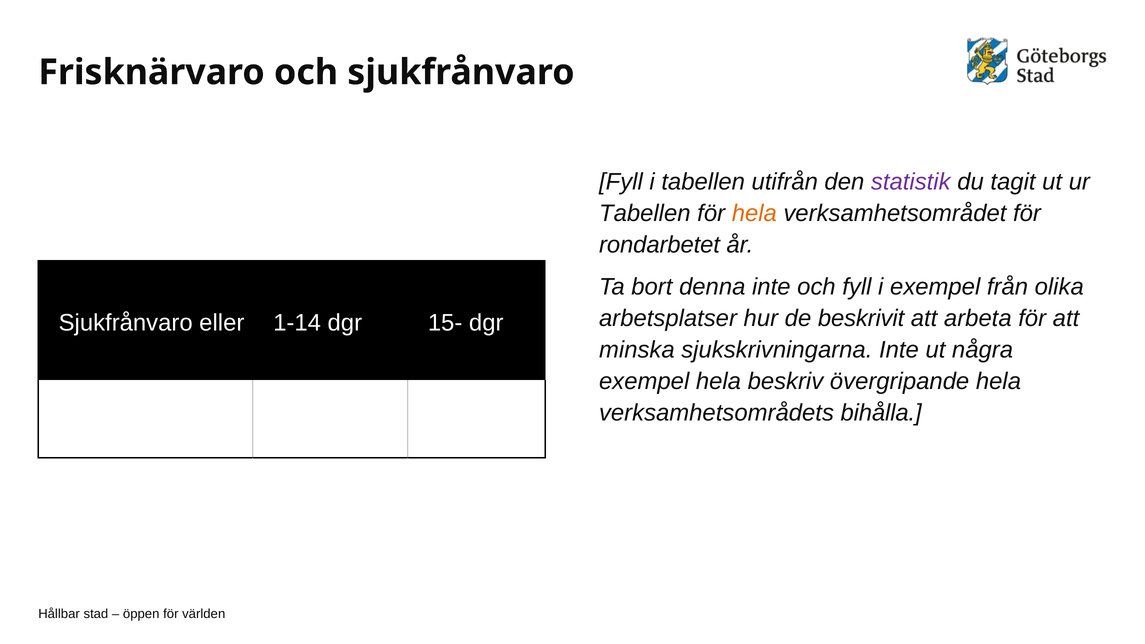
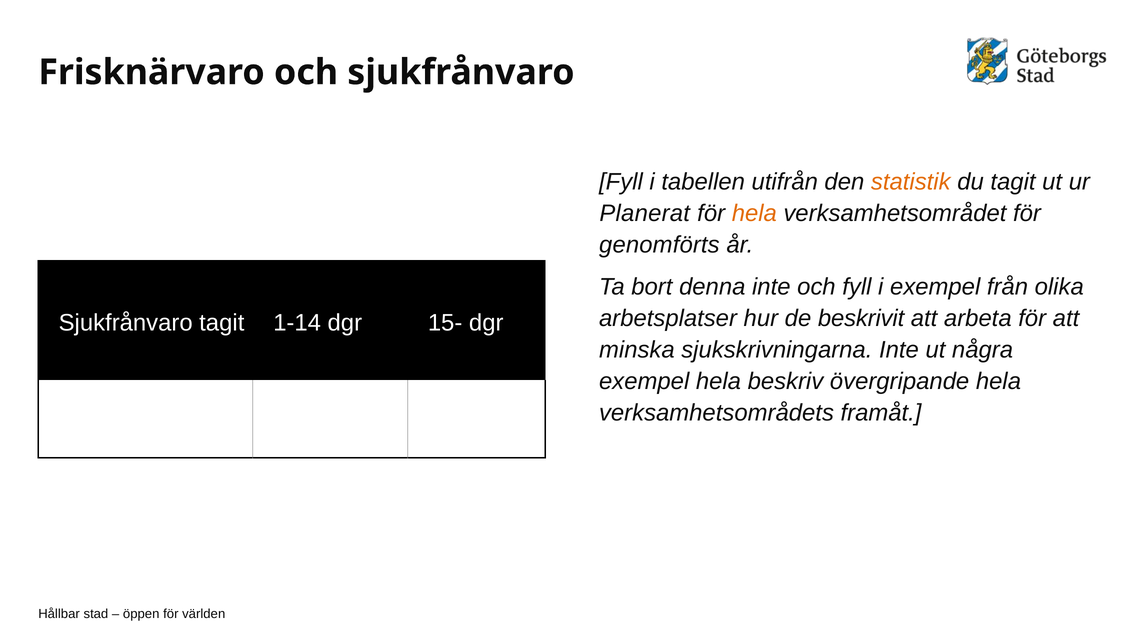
statistik colour: purple -> orange
Tabellen at (645, 213): Tabellen -> Planerat
rondarbetet: rondarbetet -> genomförts
Sjukfrånvaro eller: eller -> tagit
bihålla: bihålla -> framåt
